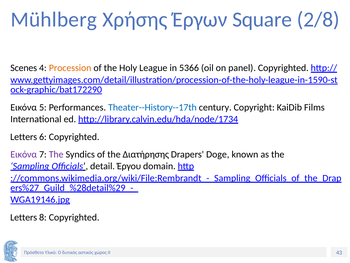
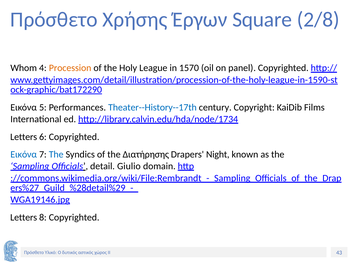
Mühlberg at (54, 20): Mühlberg -> Πρόσθετο
Scenes: Scenes -> Whom
5366: 5366 -> 1570
Εικόνα at (24, 154) colour: purple -> blue
The at (56, 154) colour: purple -> blue
Doge: Doge -> Night
Έργου: Έργου -> Giulio
